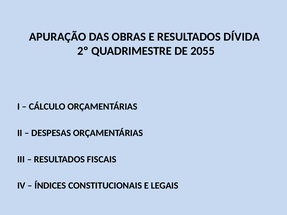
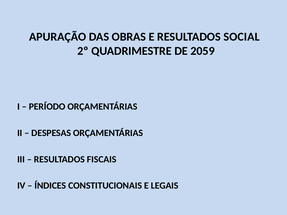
DÍVIDA: DÍVIDA -> SOCIAL
2055: 2055 -> 2059
CÁLCULO: CÁLCULO -> PERÍODO
